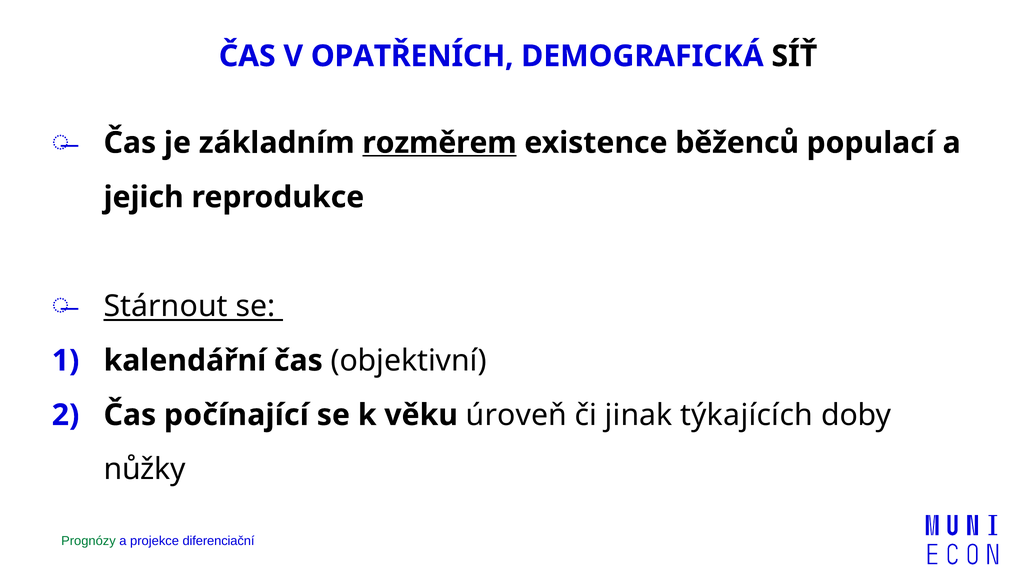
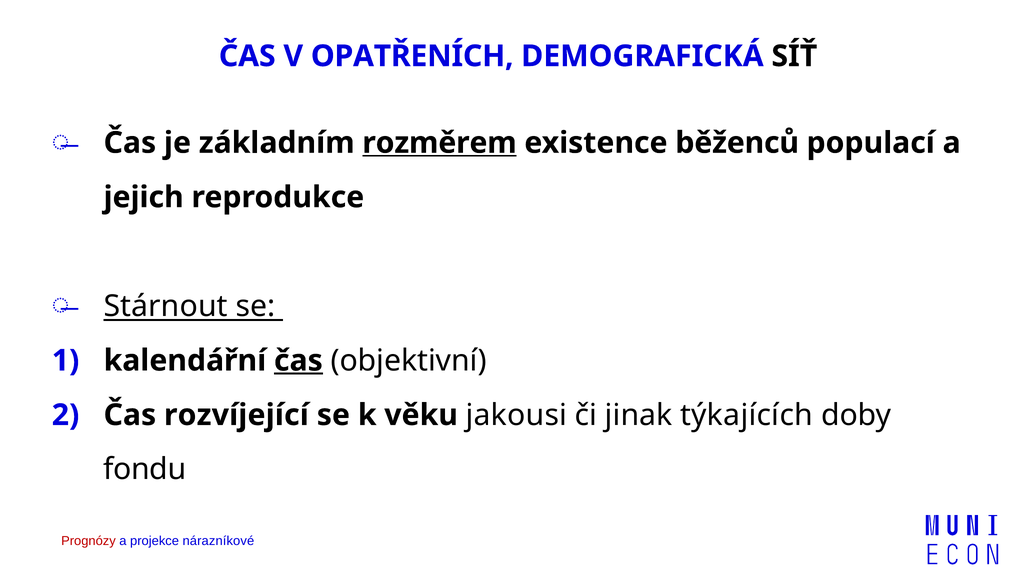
čas at (298, 360) underline: none -> present
počínající: počínající -> rozvíjející
úroveň: úroveň -> jakousi
nůžky: nůžky -> fondu
Prognózy colour: green -> red
diferenciační: diferenciační -> nárazníkové
